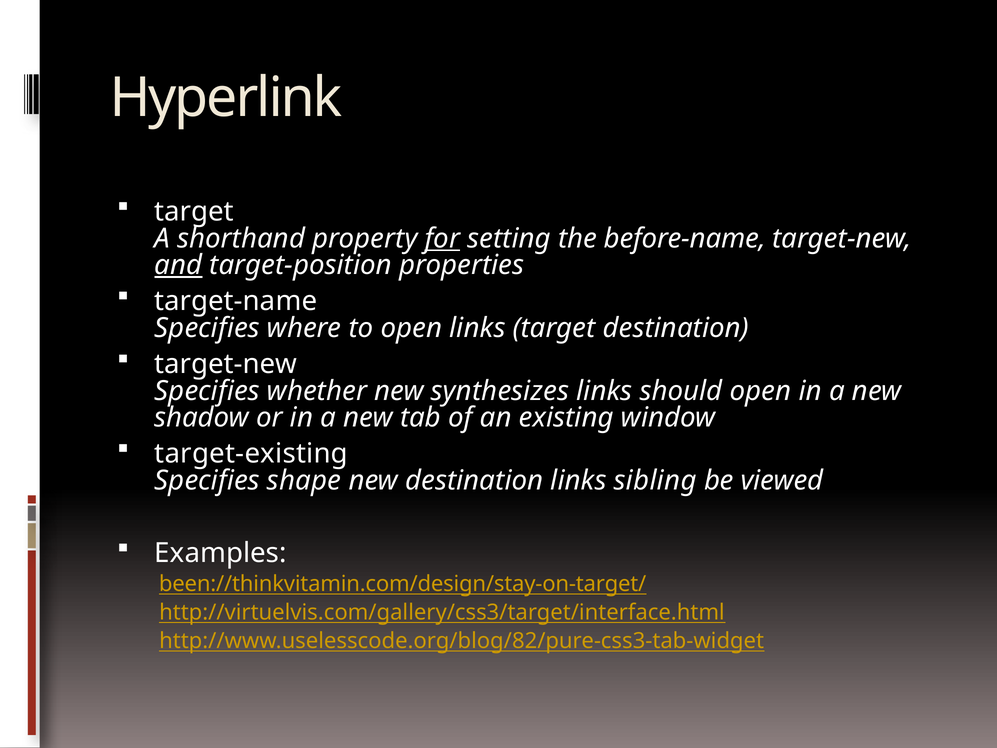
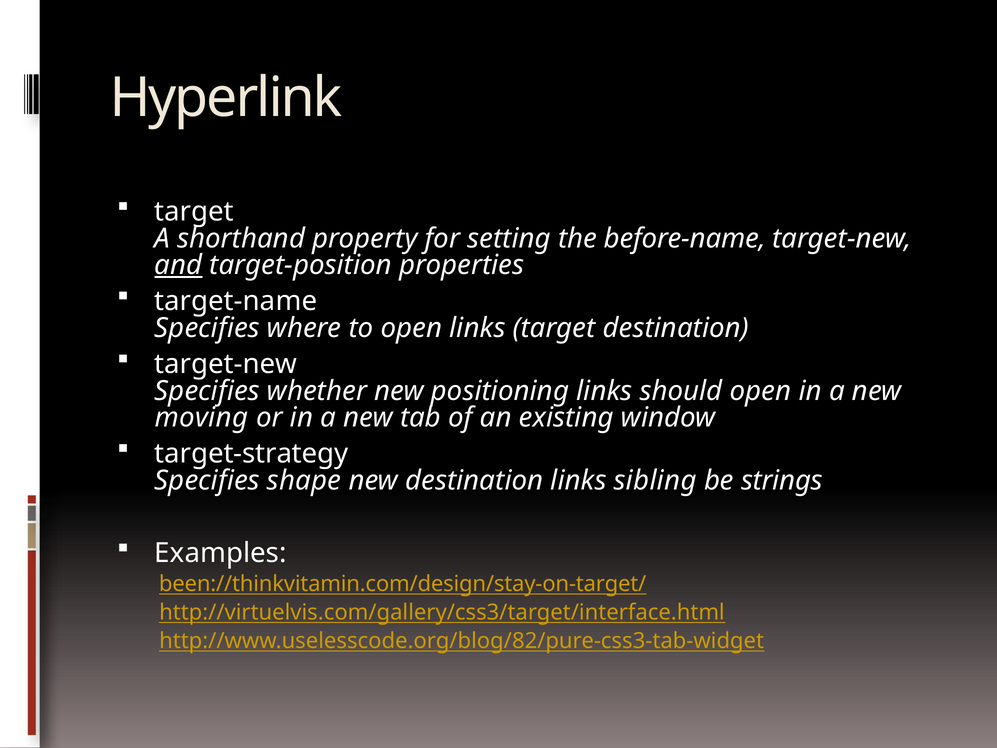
for underline: present -> none
synthesizes: synthesizes -> positioning
shadow: shadow -> moving
target-existing: target-existing -> target-strategy
viewed: viewed -> strings
